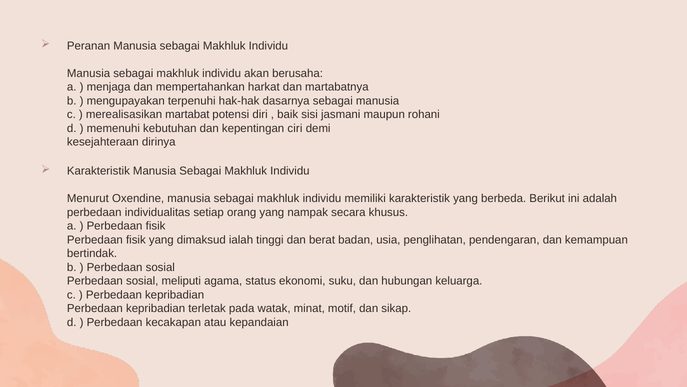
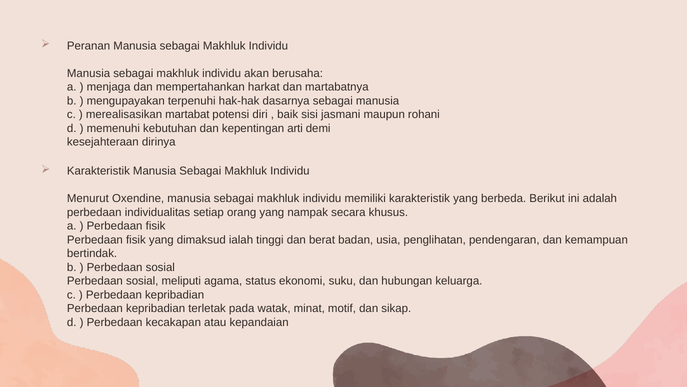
ciri: ciri -> arti
